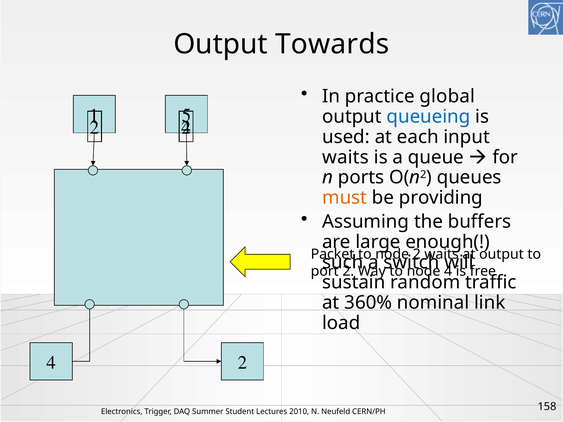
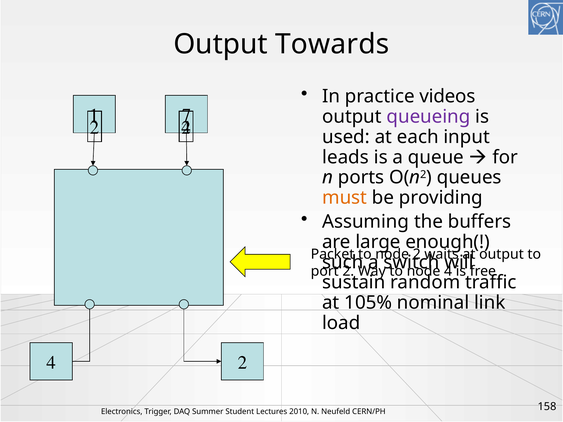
global: global -> videos
5: 5 -> 7
queueing colour: blue -> purple
waits at (345, 157): waits -> leads
360%: 360% -> 105%
